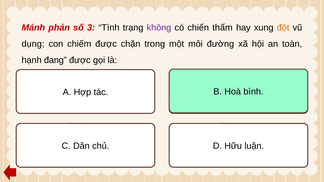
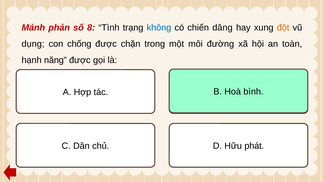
3: 3 -> 8
không colour: purple -> blue
thấm: thấm -> dâng
chiếm: chiếm -> chống
đang: đang -> năng
luận: luận -> phát
